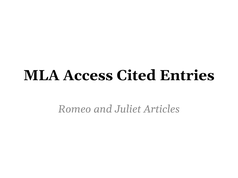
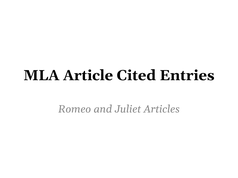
Access: Access -> Article
